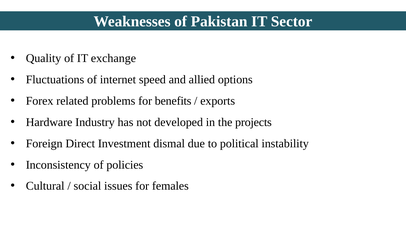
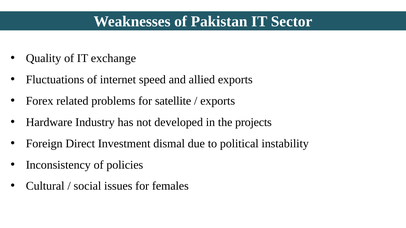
allied options: options -> exports
benefits: benefits -> satellite
